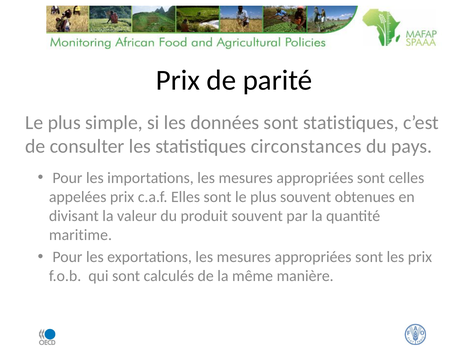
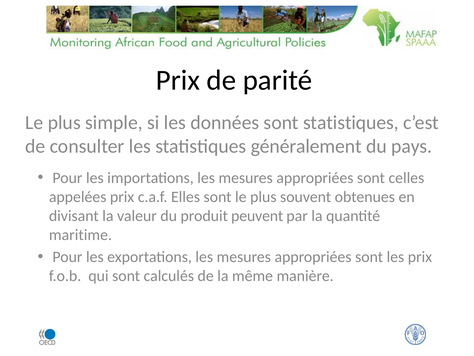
circonstances: circonstances -> généralement
produit souvent: souvent -> peuvent
